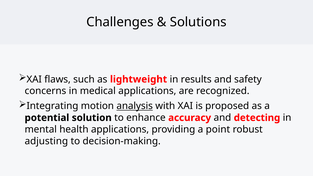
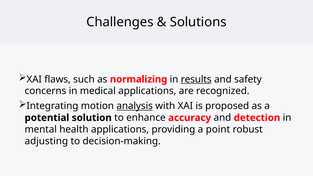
lightweight: lightweight -> normalizing
results underline: none -> present
detecting: detecting -> detection
